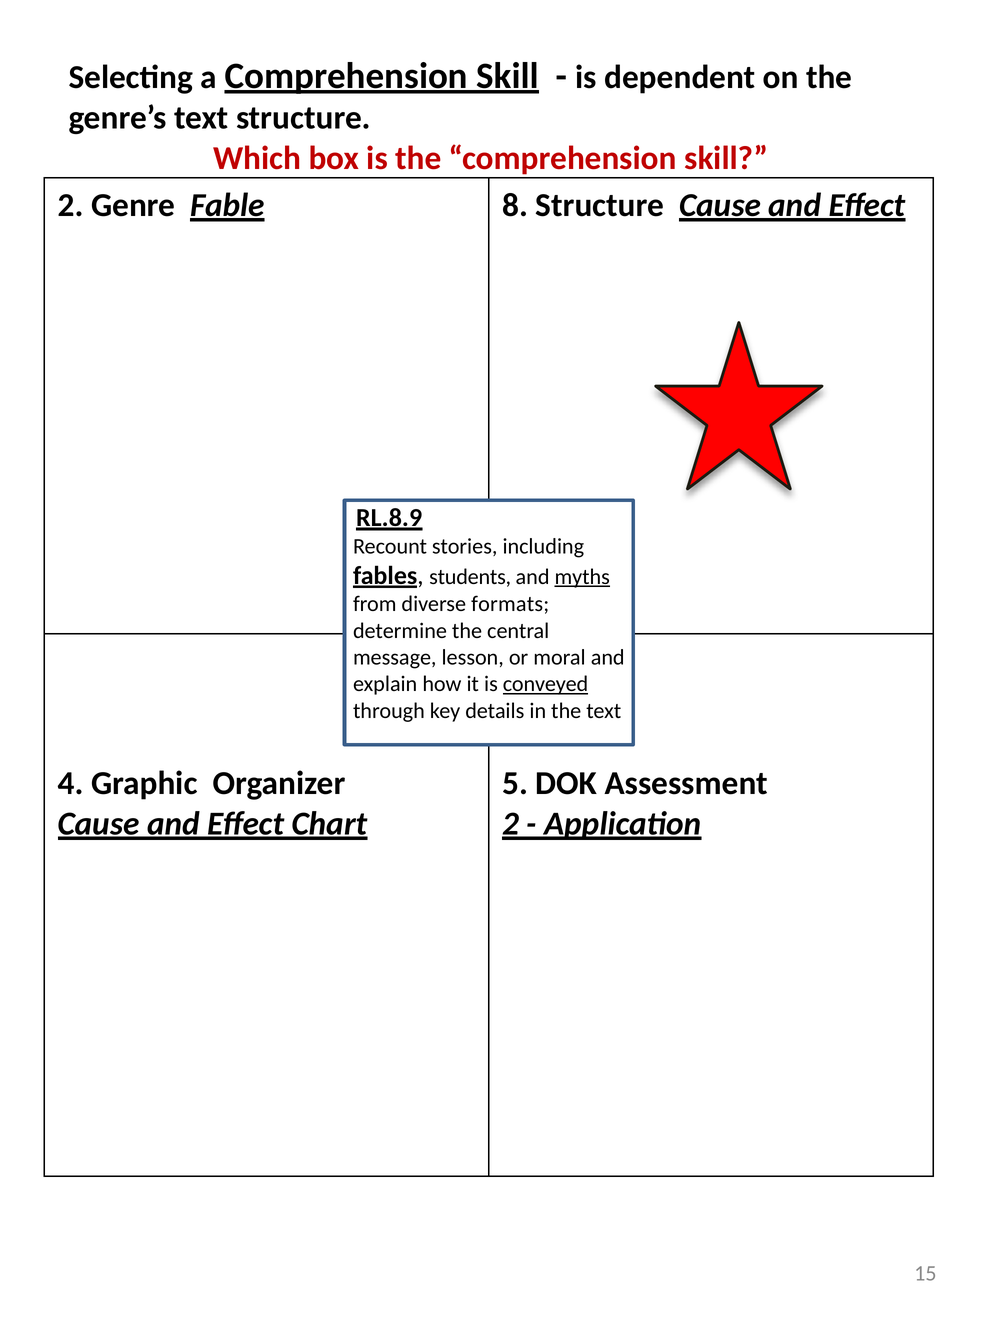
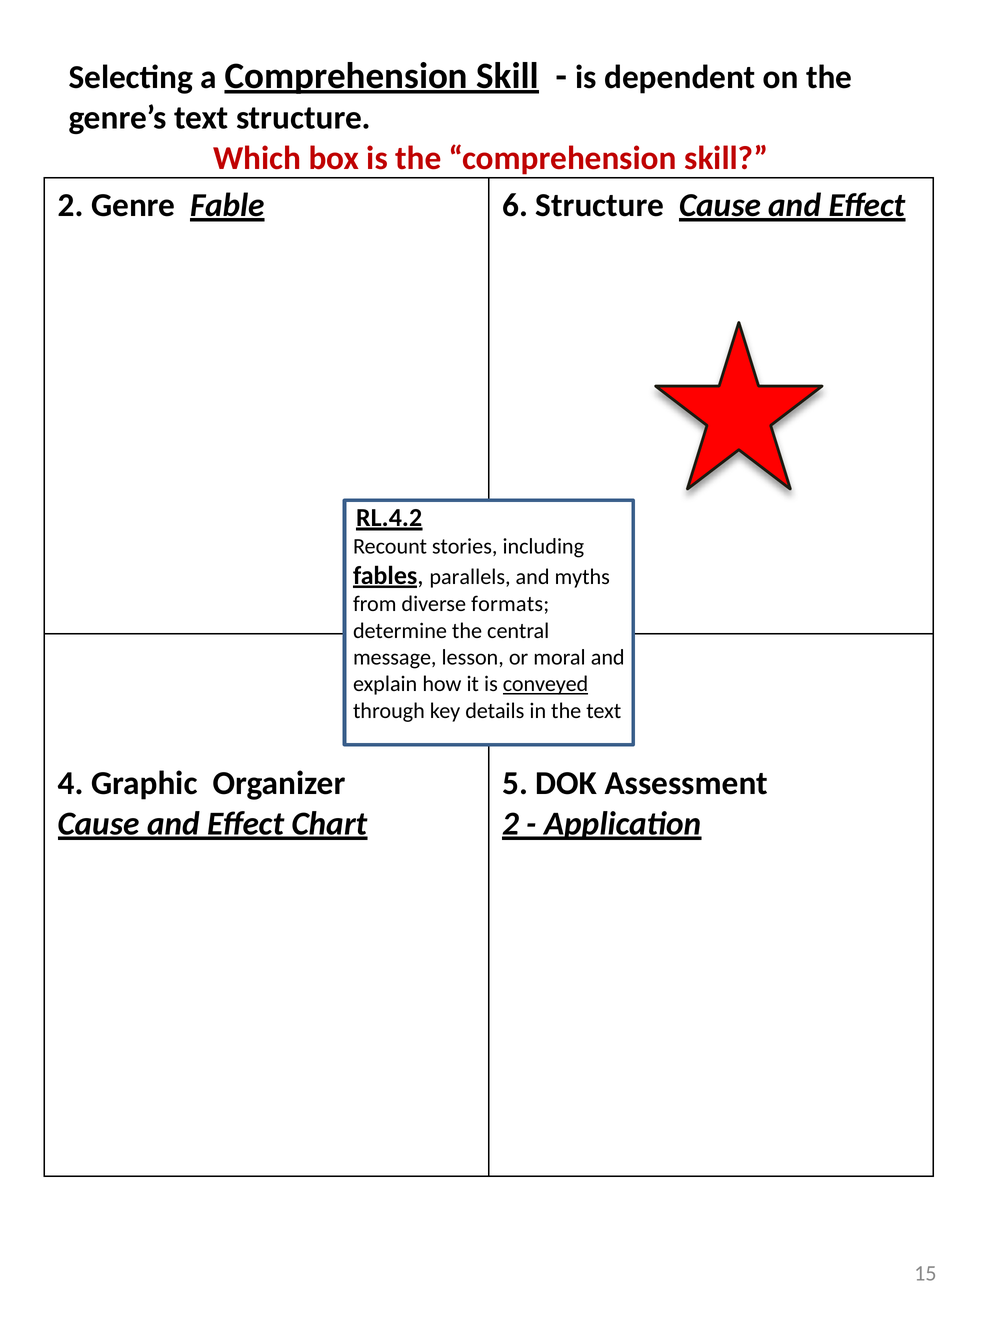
8: 8 -> 6
RL.8.9: RL.8.9 -> RL.4.2
students: students -> parallels
myths underline: present -> none
